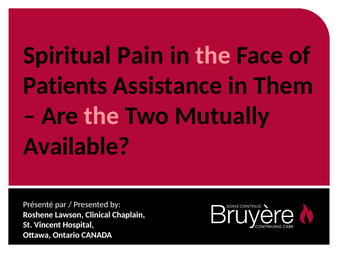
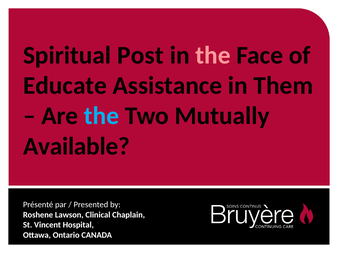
Pain: Pain -> Post
Patients: Patients -> Educate
the at (101, 116) colour: pink -> light blue
